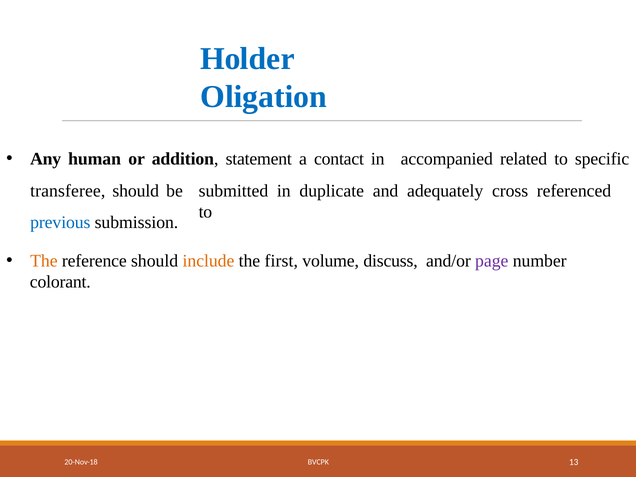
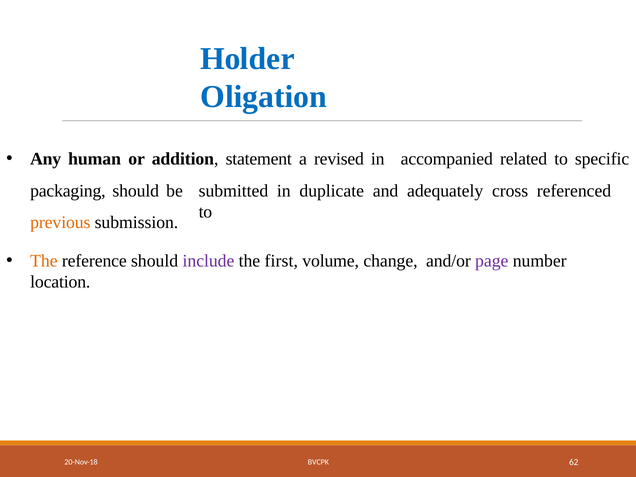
contact: contact -> revised
transferee: transferee -> packaging
previous colour: blue -> orange
include colour: orange -> purple
discuss: discuss -> change
colorant: colorant -> location
13: 13 -> 62
